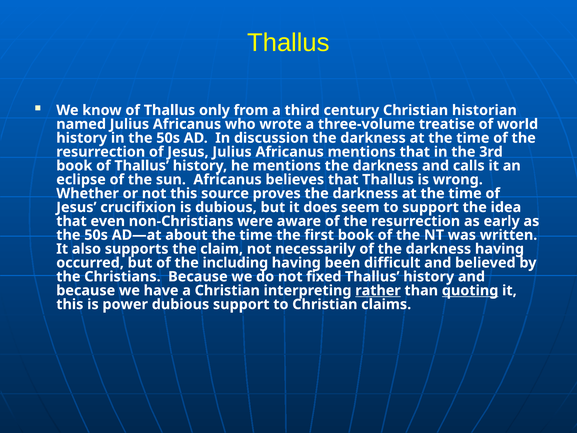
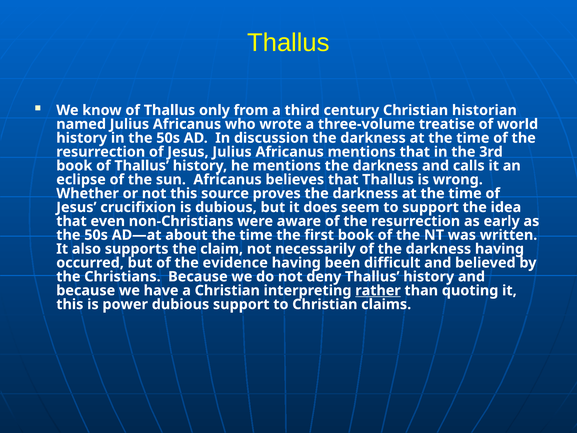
including: including -> evidence
fixed: fixed -> deny
quoting underline: present -> none
